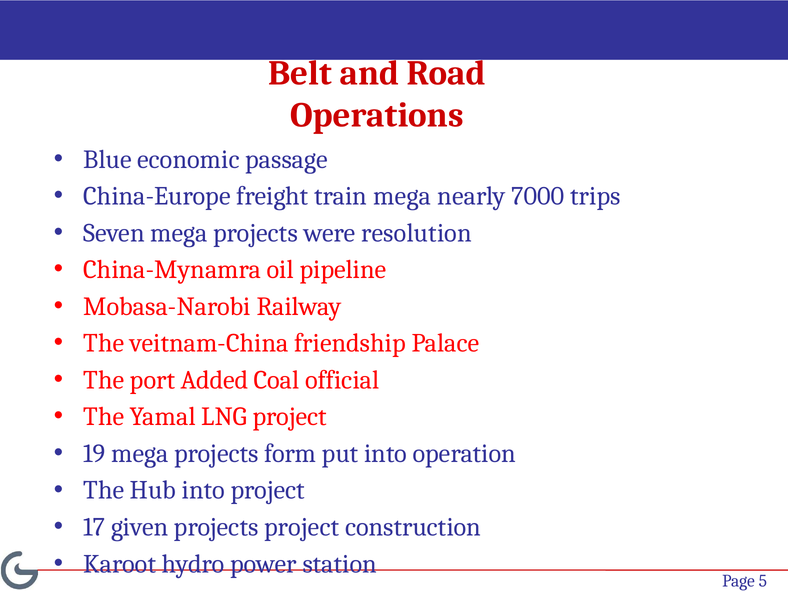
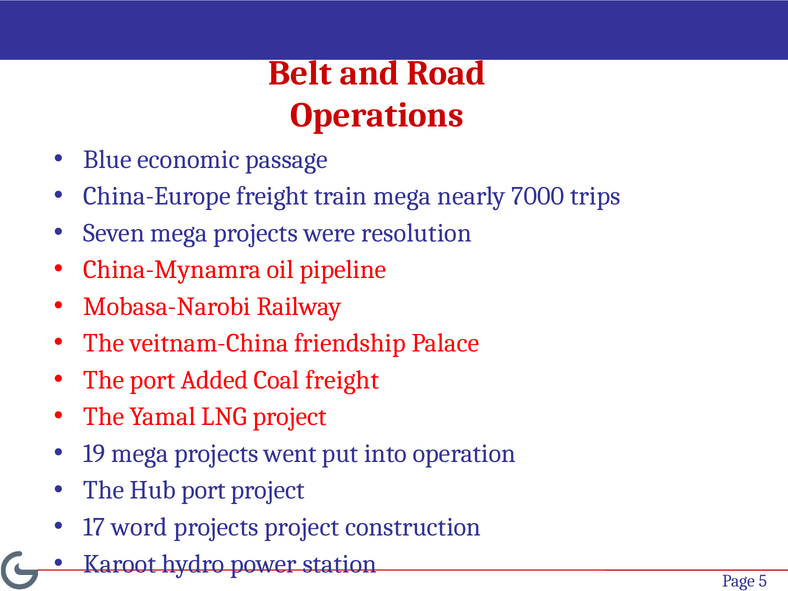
Coal official: official -> freight
form: form -> went
Hub into: into -> port
given: given -> word
